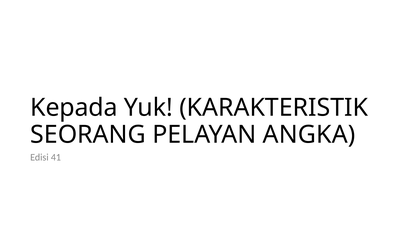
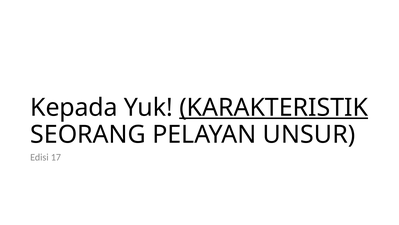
KARAKTERISTIK underline: none -> present
ANGKA: ANGKA -> UNSUR
41: 41 -> 17
